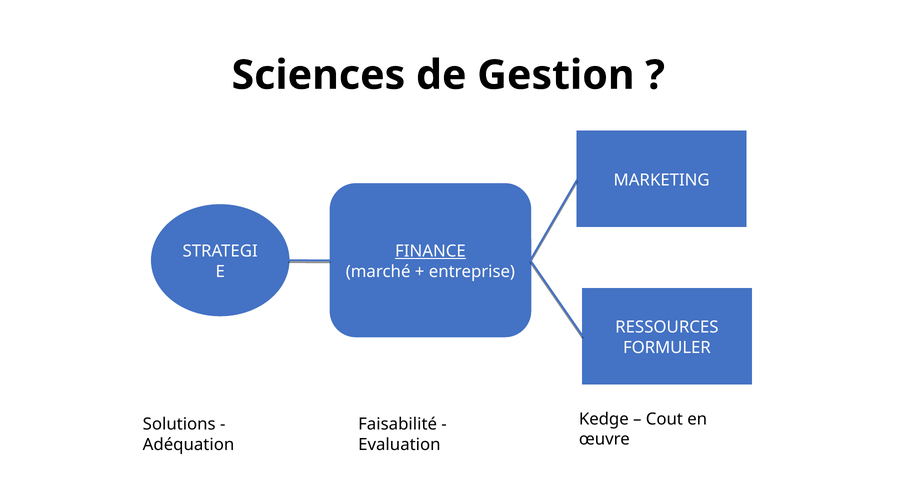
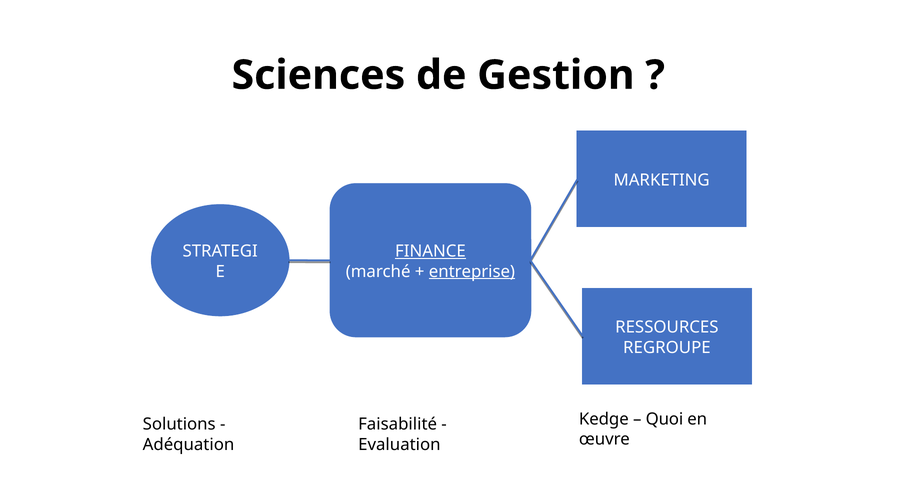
entreprise underline: none -> present
FORMULER: FORMULER -> REGROUPE
Cout: Cout -> Quoi
